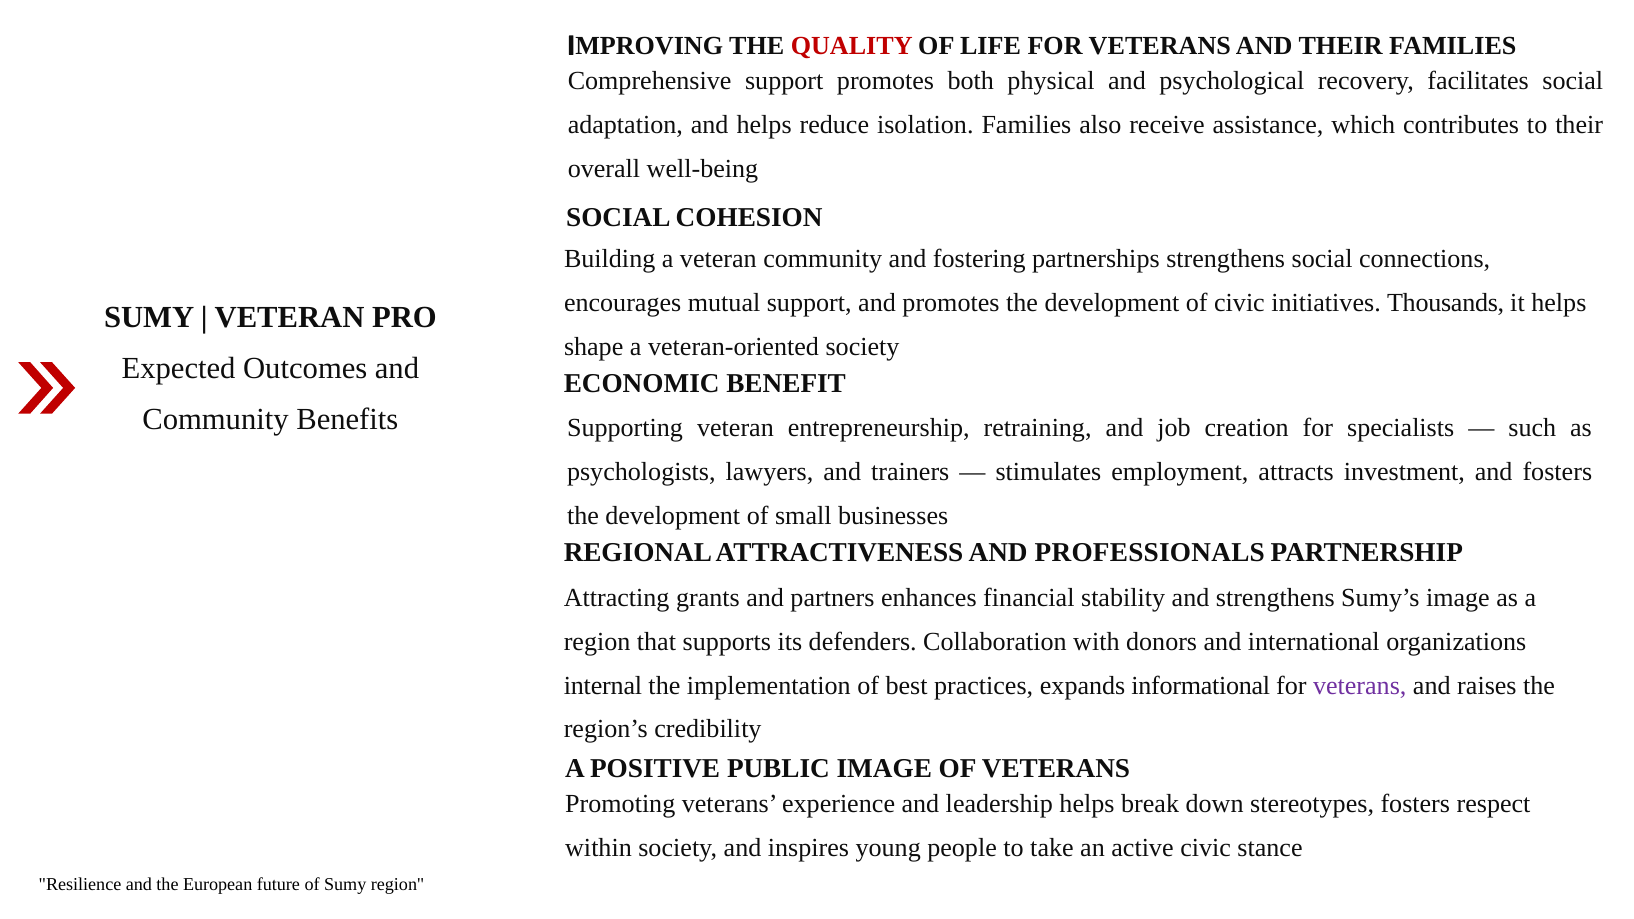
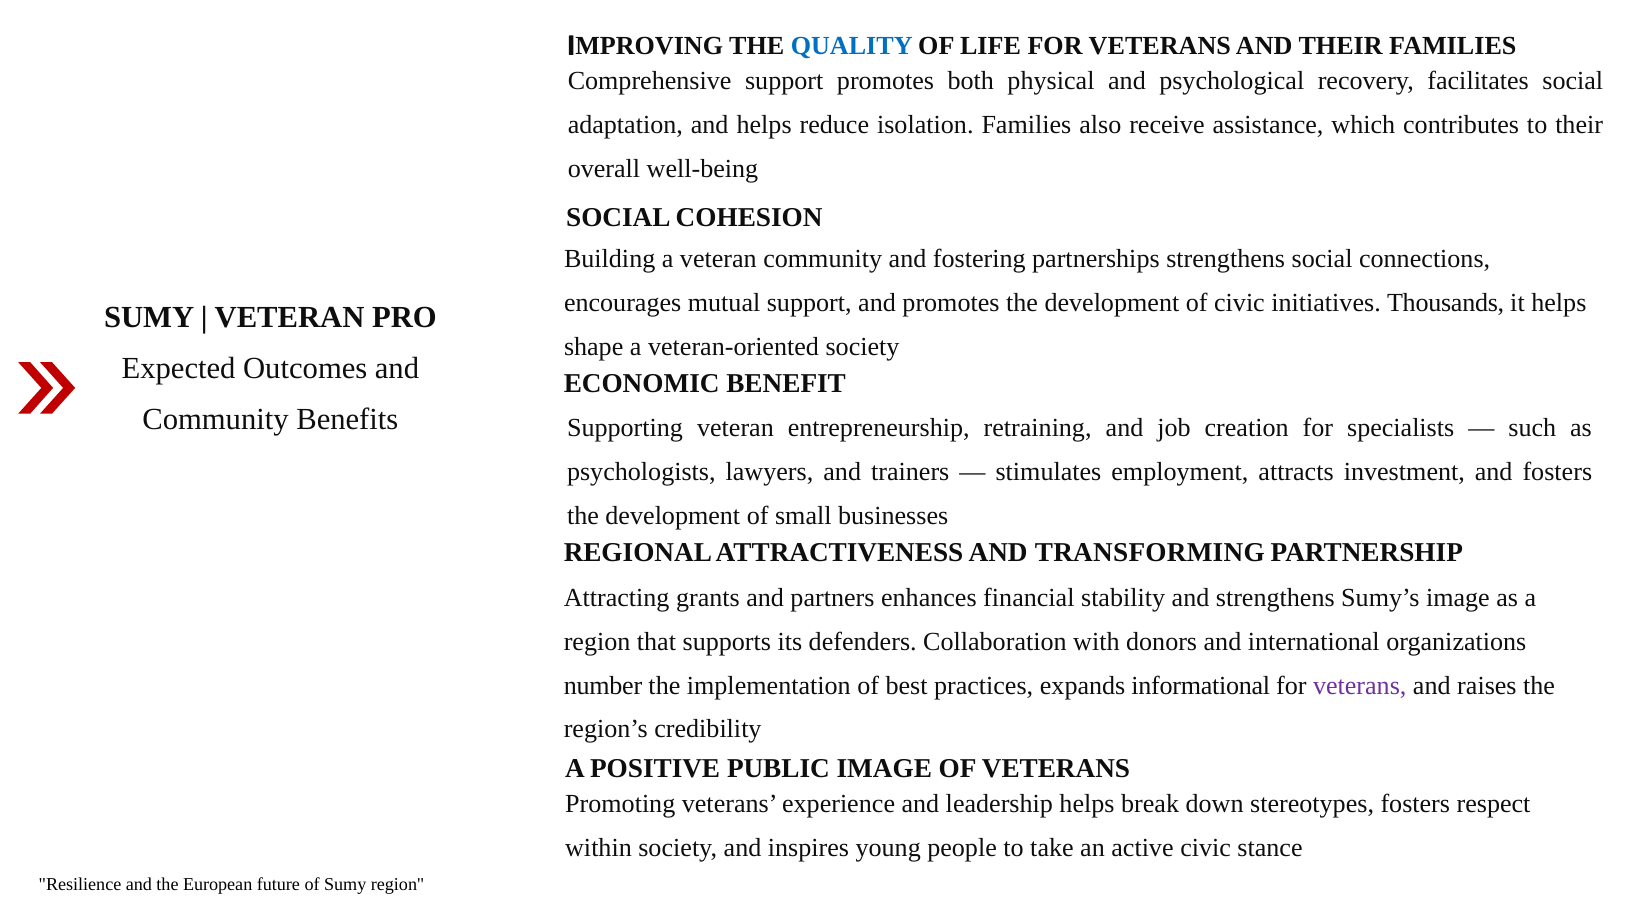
QUALITY colour: red -> blue
PROFESSIONALS: PROFESSIONALS -> TRANSFORMING
internal: internal -> number
